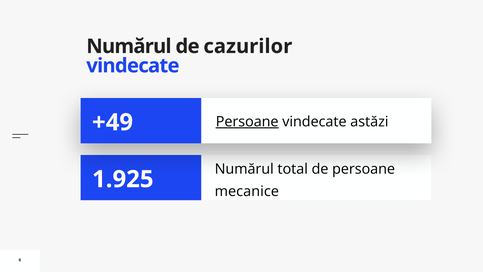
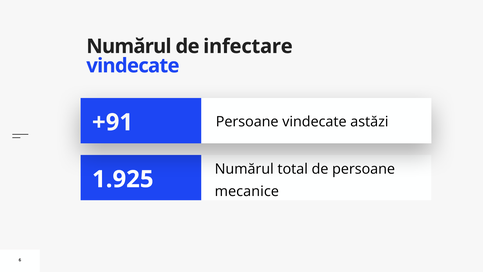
cazurilor: cazurilor -> infectare
+49: +49 -> +91
Persoane at (247, 122) underline: present -> none
